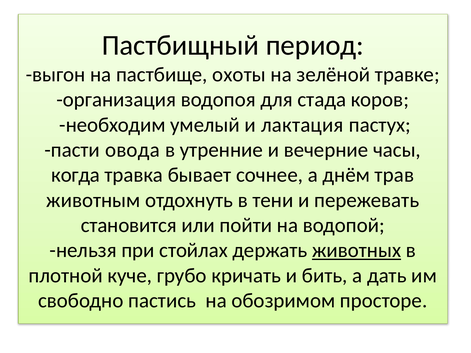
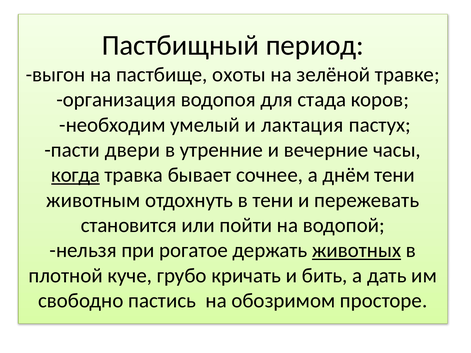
овода: овода -> двери
когда underline: none -> present
днём трав: трав -> тени
стойлах: стойлах -> рогатое
